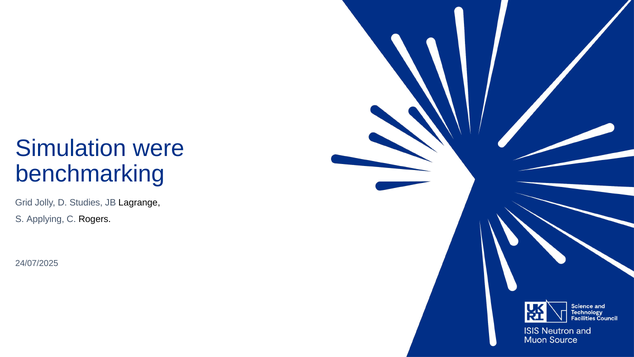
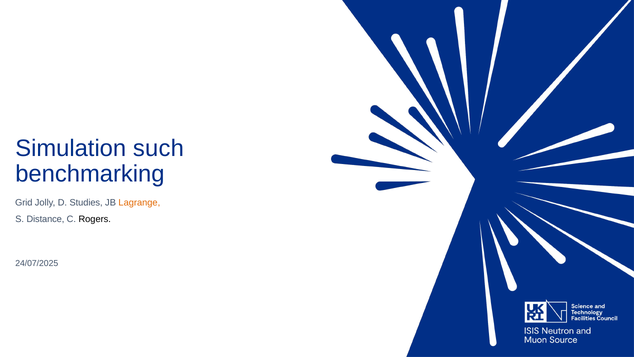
were: were -> such
Lagrange colour: black -> orange
Applying: Applying -> Distance
